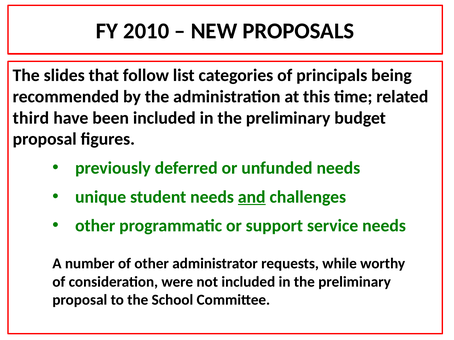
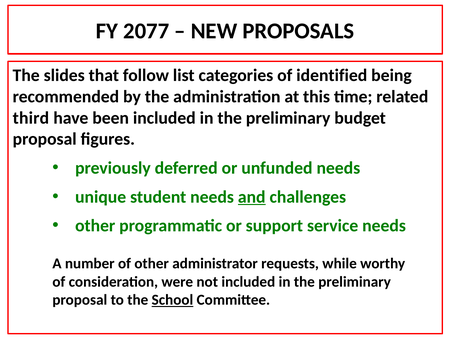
2010: 2010 -> 2077
principals: principals -> identified
School underline: none -> present
